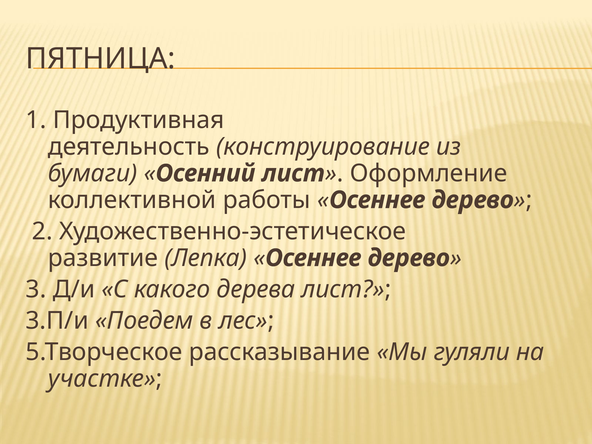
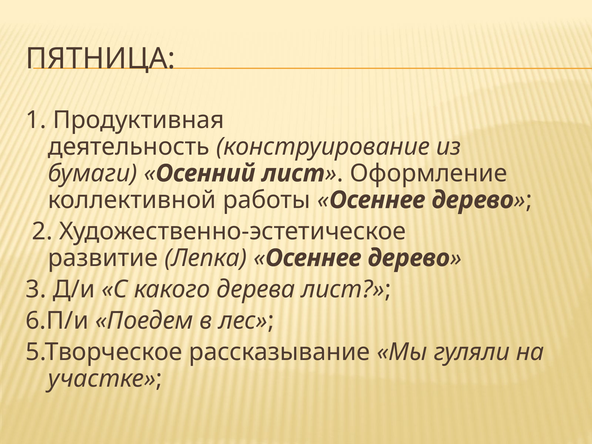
3.П/и: 3.П/и -> 6.П/и
